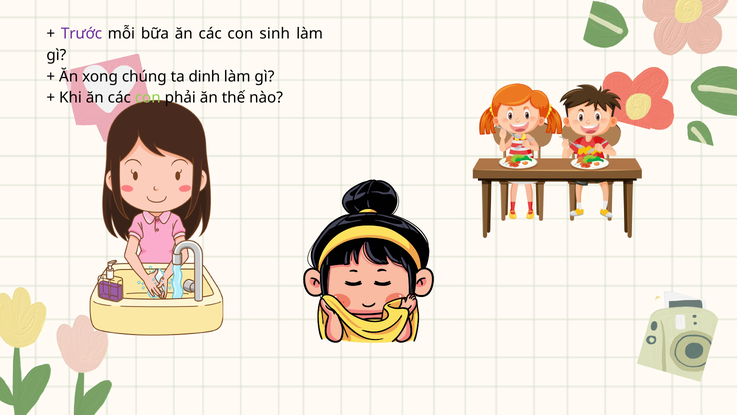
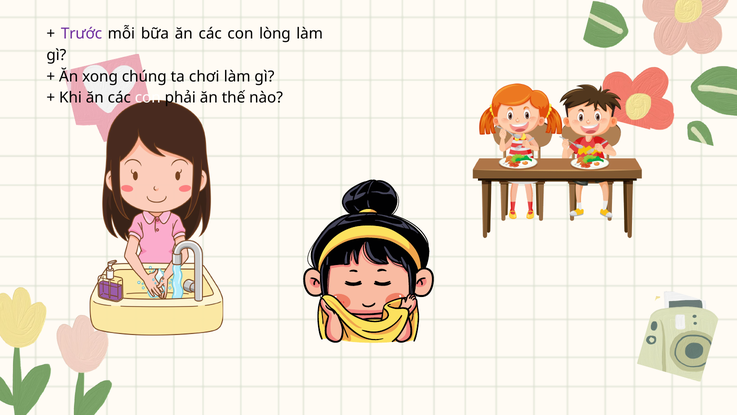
sinh: sinh -> lòng
dinh: dinh -> chơi
con at (148, 98) colour: light green -> white
